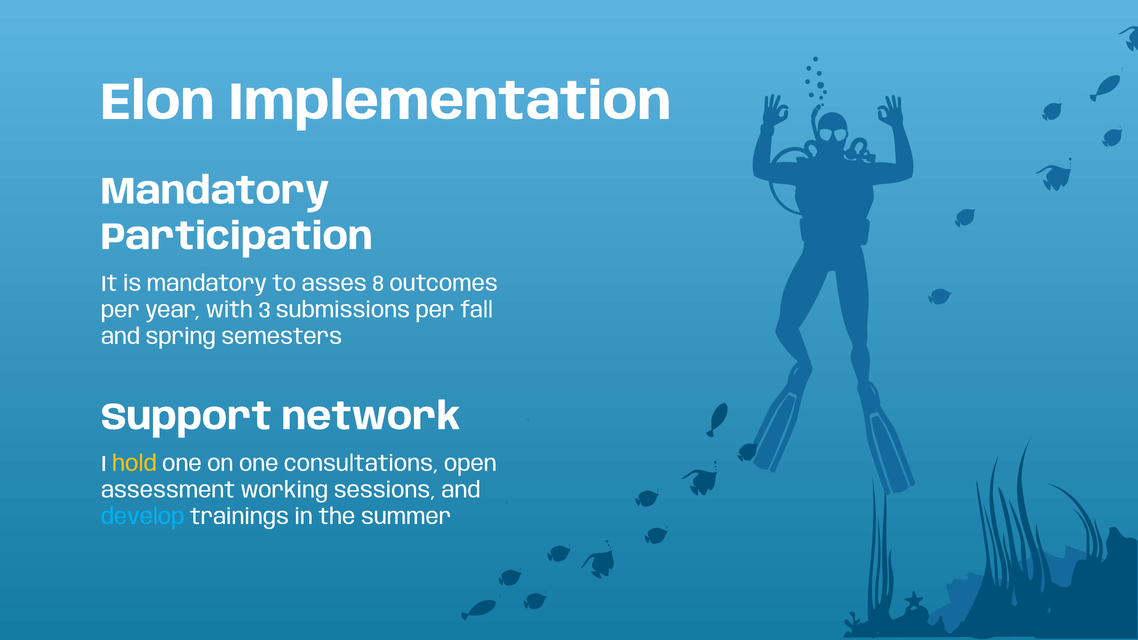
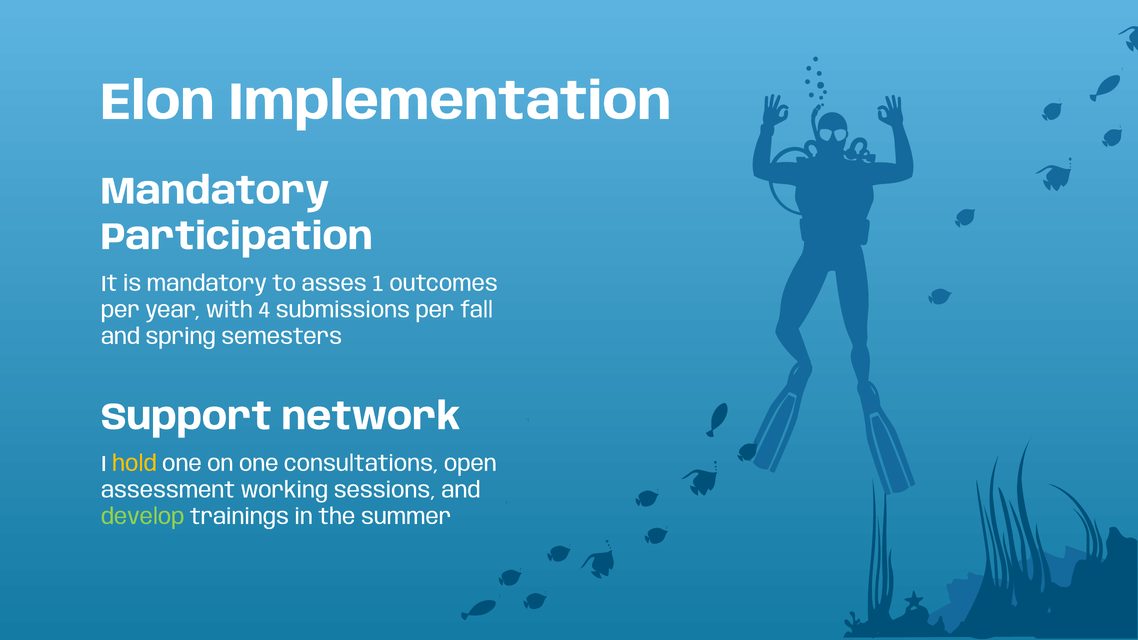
8: 8 -> 1
3: 3 -> 4
develop colour: light blue -> light green
